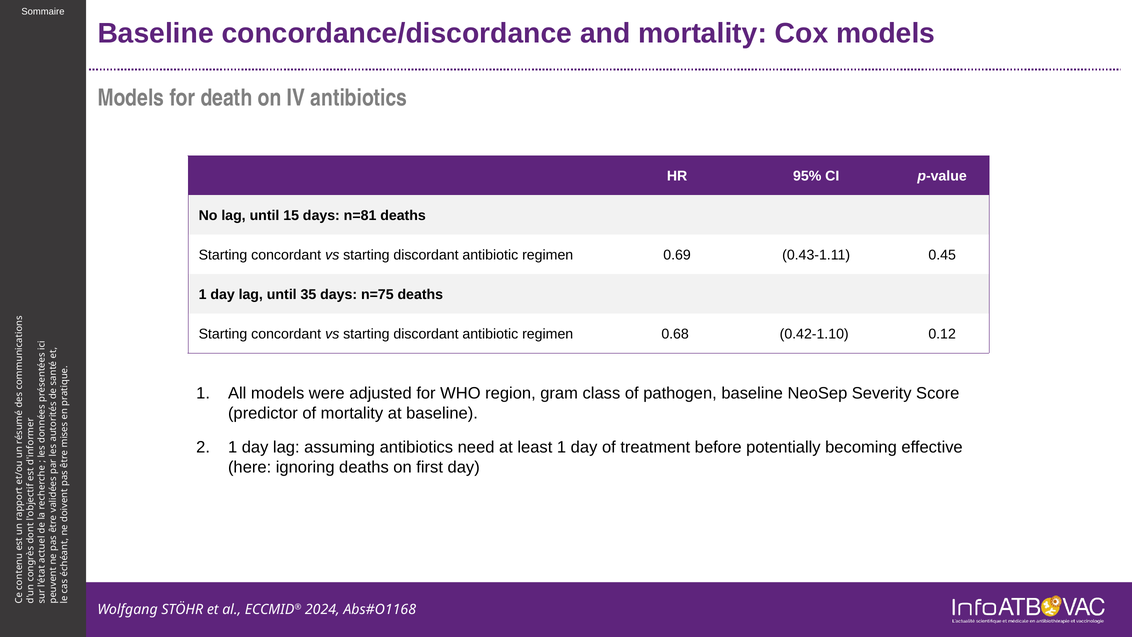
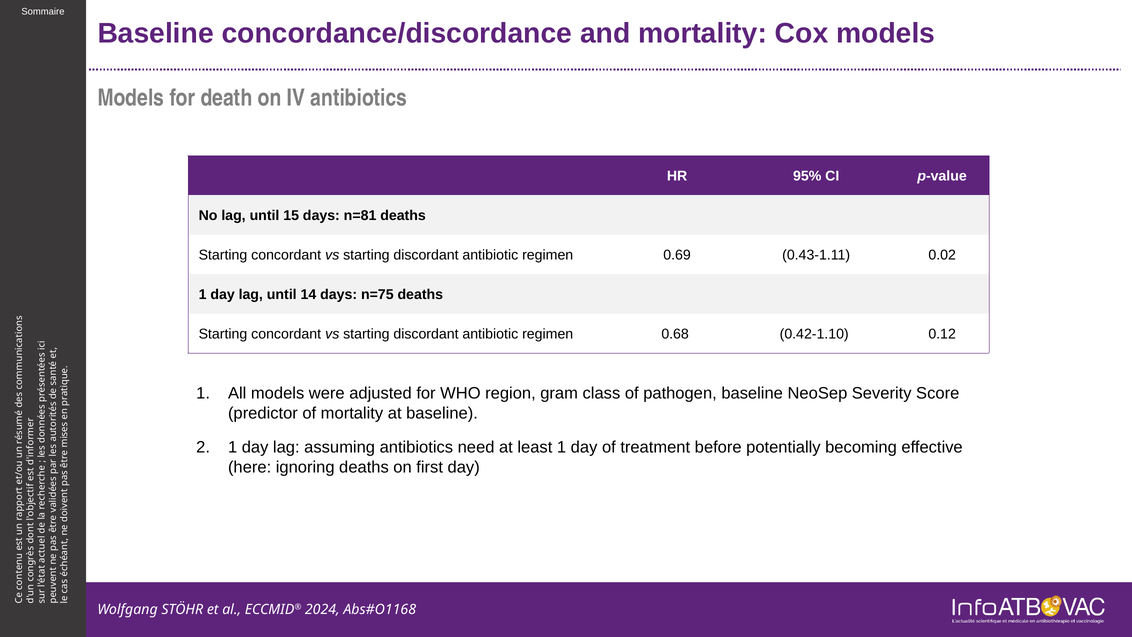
0.45: 0.45 -> 0.02
35: 35 -> 14
